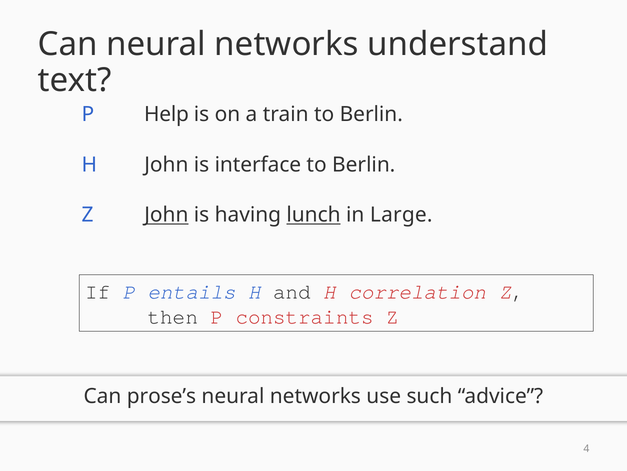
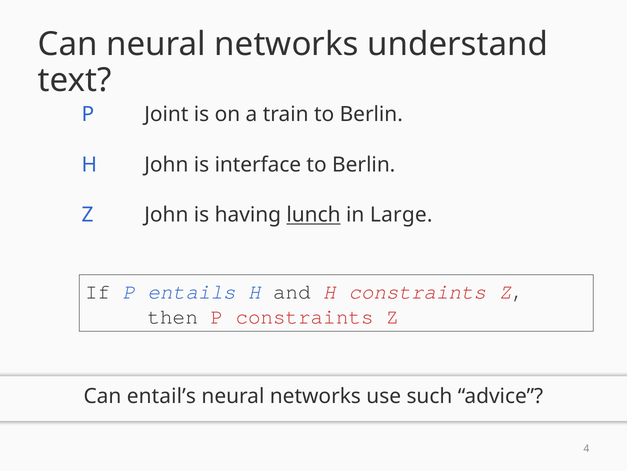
Help: Help -> Joint
John at (166, 215) underline: present -> none
H correlation: correlation -> constraints
prose’s: prose’s -> entail’s
